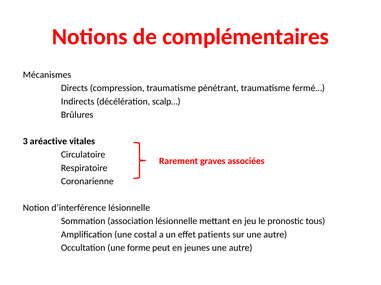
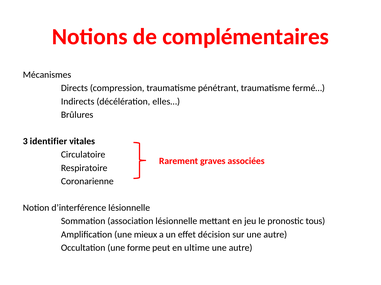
scalp…: scalp… -> elles…
aréactive: aréactive -> identifier
costal: costal -> mieux
patients: patients -> décision
jeunes: jeunes -> ultime
